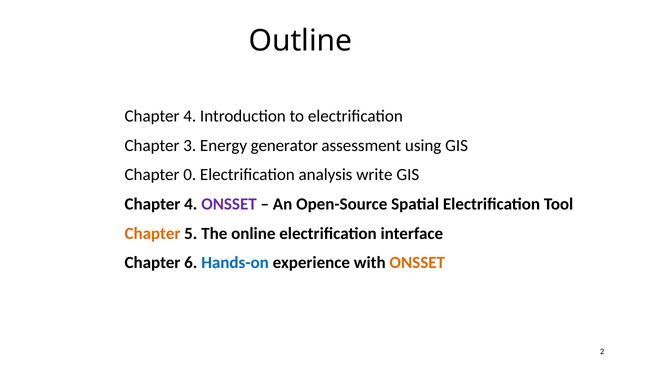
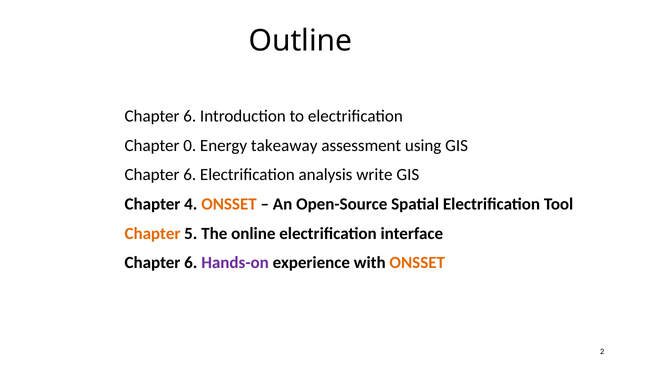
4 at (190, 116): 4 -> 6
3: 3 -> 0
generator: generator -> takeaway
0 at (190, 175): 0 -> 6
ONSSET at (229, 204) colour: purple -> orange
Hands-on colour: blue -> purple
